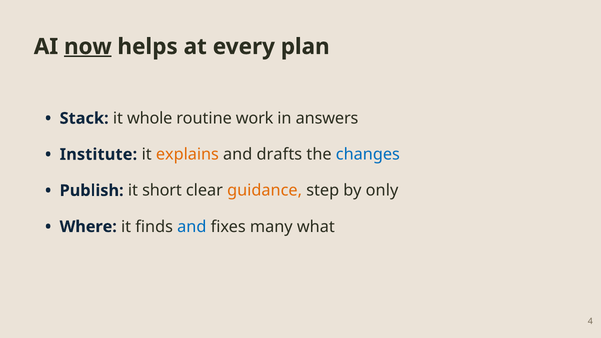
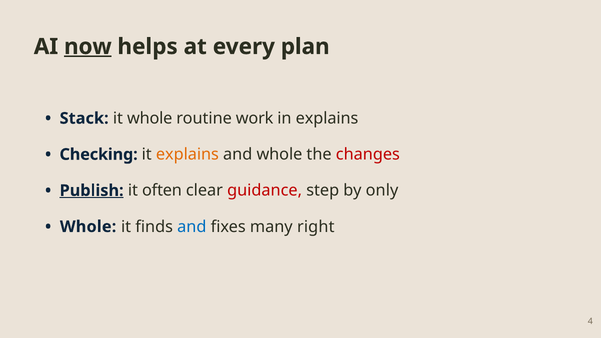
in answers: answers -> explains
Institute: Institute -> Checking
and drafts: drafts -> whole
changes colour: blue -> red
Publish underline: none -> present
short: short -> often
guidance colour: orange -> red
Where at (88, 227): Where -> Whole
what: what -> right
